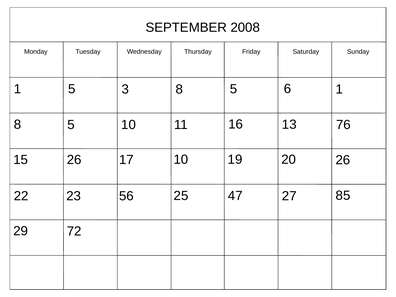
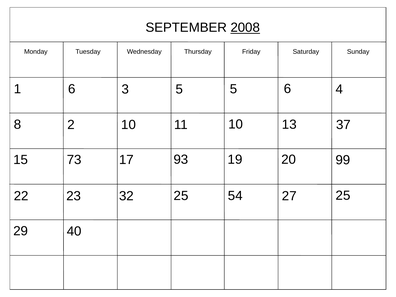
2008 underline: none -> present
1 5: 5 -> 6
3 8: 8 -> 5
6 1: 1 -> 4
5 at (71, 125): 5 -> 2
11 16: 16 -> 10
76: 76 -> 37
15 26: 26 -> 73
17 10: 10 -> 93
20 26: 26 -> 99
56: 56 -> 32
47: 47 -> 54
27 85: 85 -> 25
72: 72 -> 40
